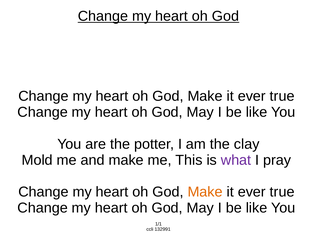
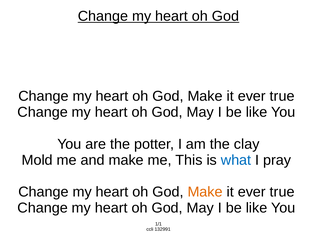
what colour: purple -> blue
